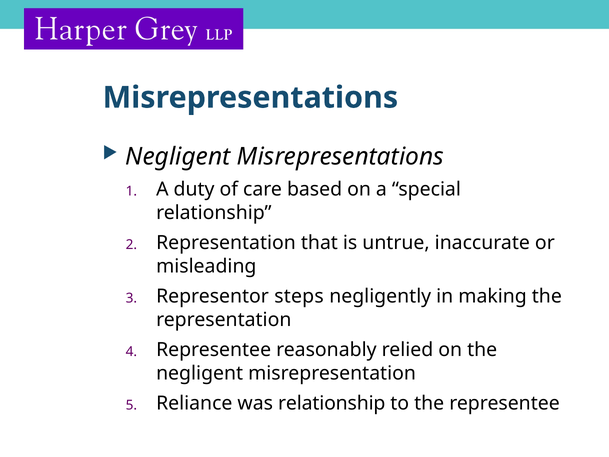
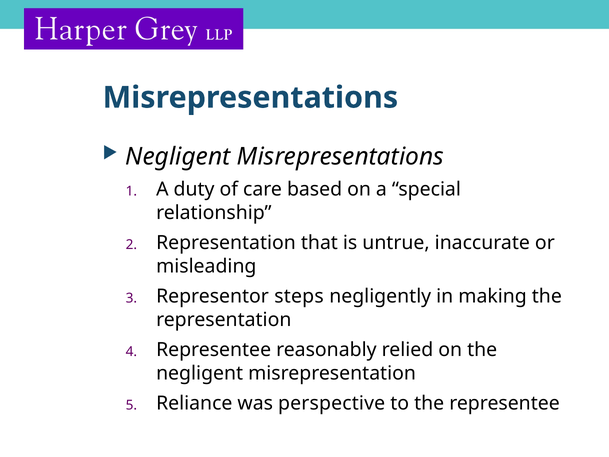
was relationship: relationship -> perspective
